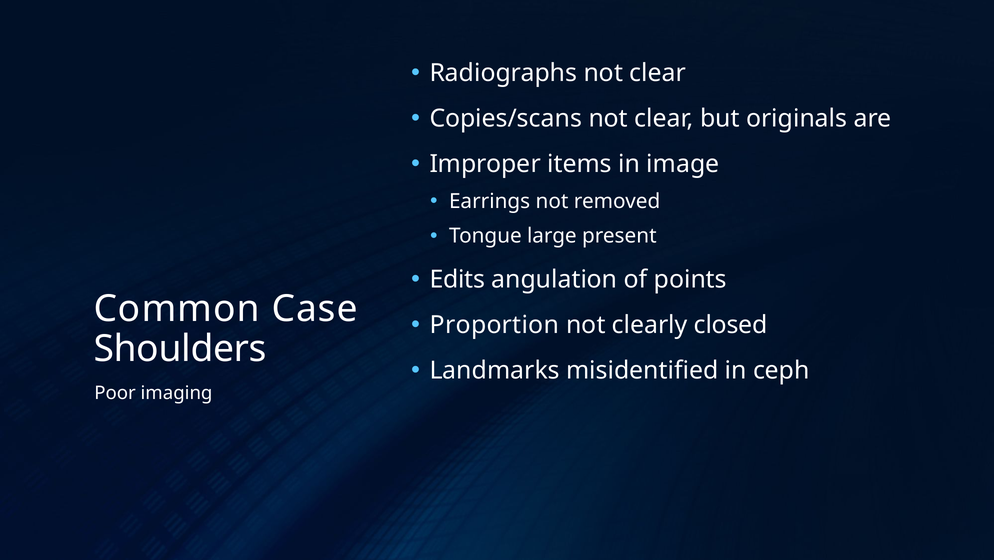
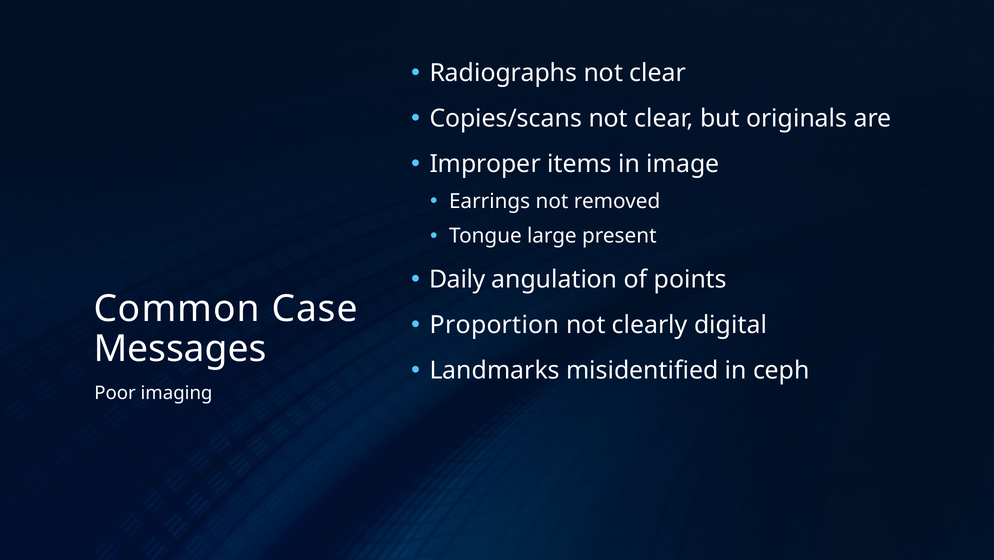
Edits: Edits -> Daily
closed: closed -> digital
Shoulders: Shoulders -> Messages
